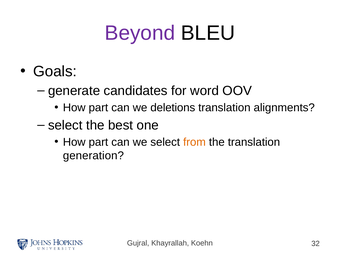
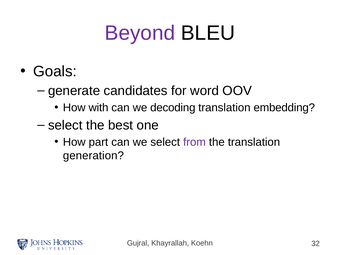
part at (98, 108): part -> with
deletions: deletions -> decoding
alignments: alignments -> embedding
from colour: orange -> purple
